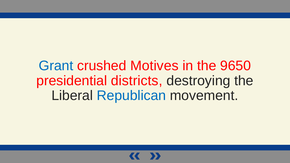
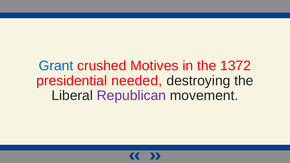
9650: 9650 -> 1372
districts: districts -> needed
Republican colour: blue -> purple
